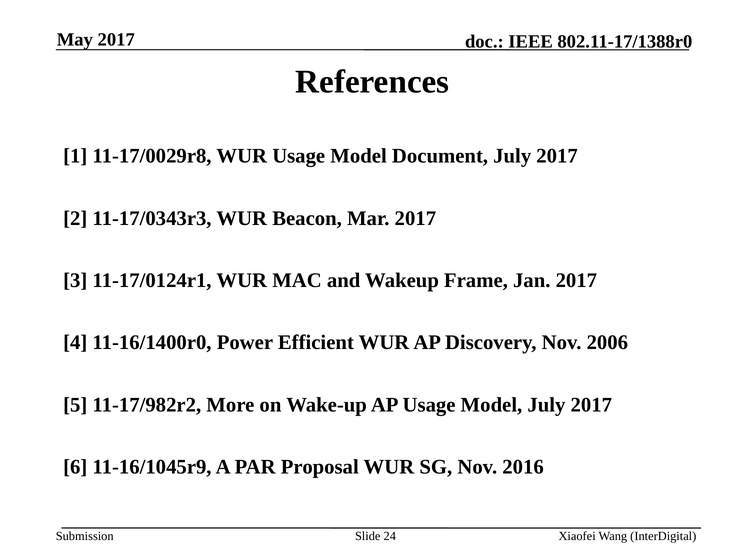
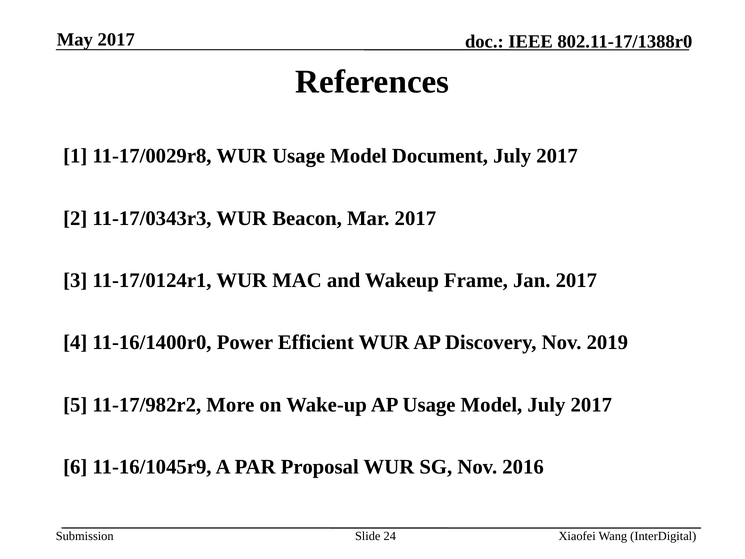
2006: 2006 -> 2019
